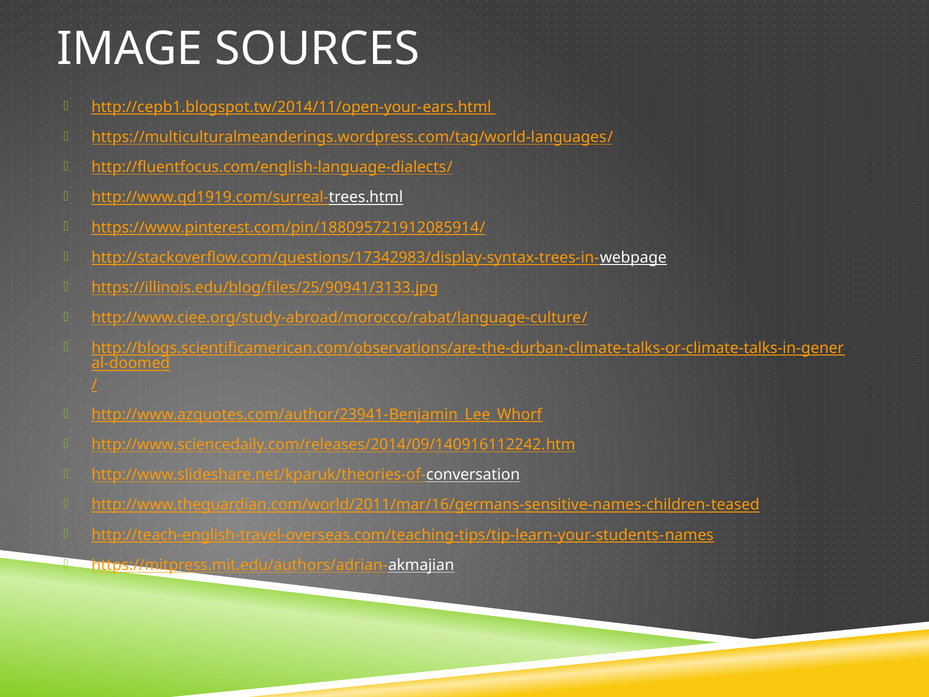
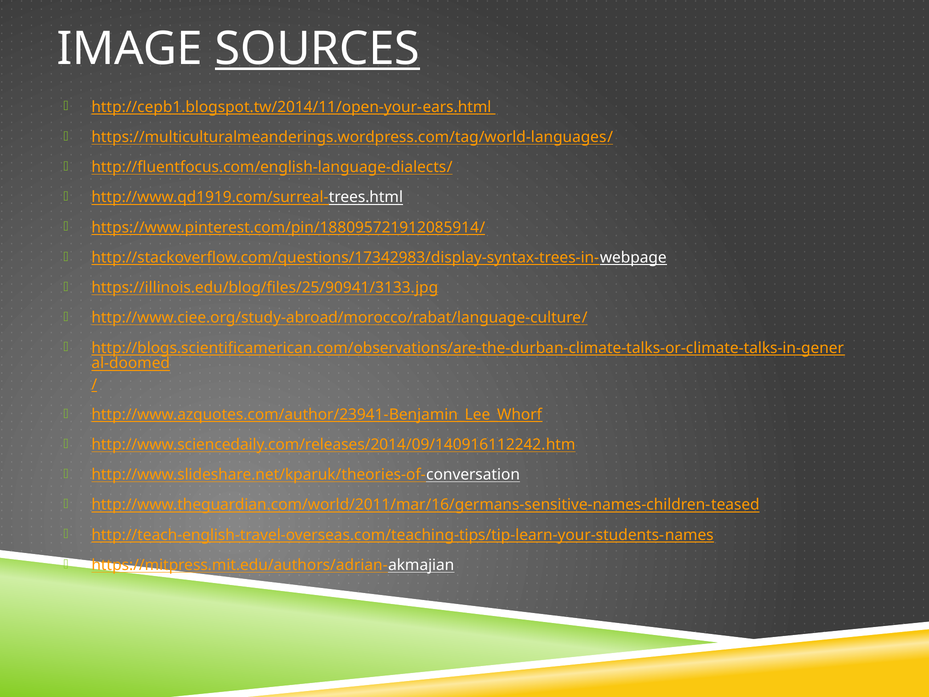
SOURCES underline: none -> present
